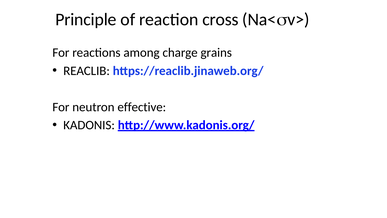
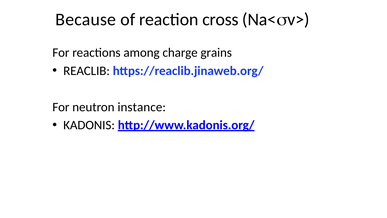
Principle: Principle -> Because
effective: effective -> instance
